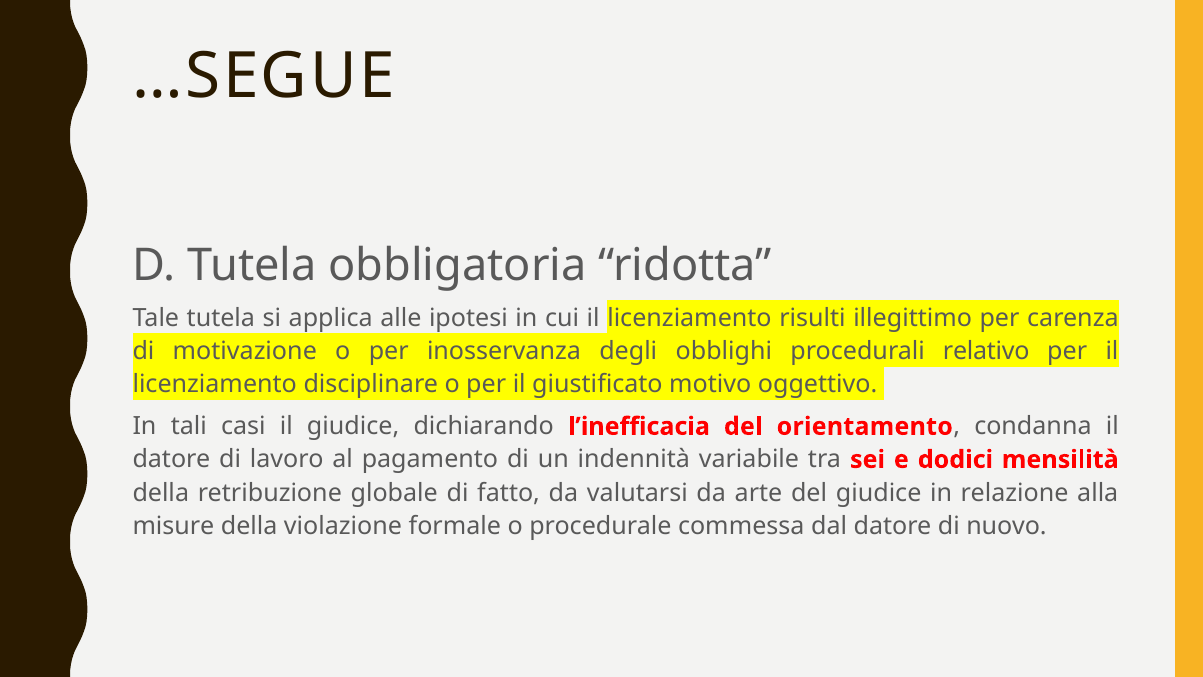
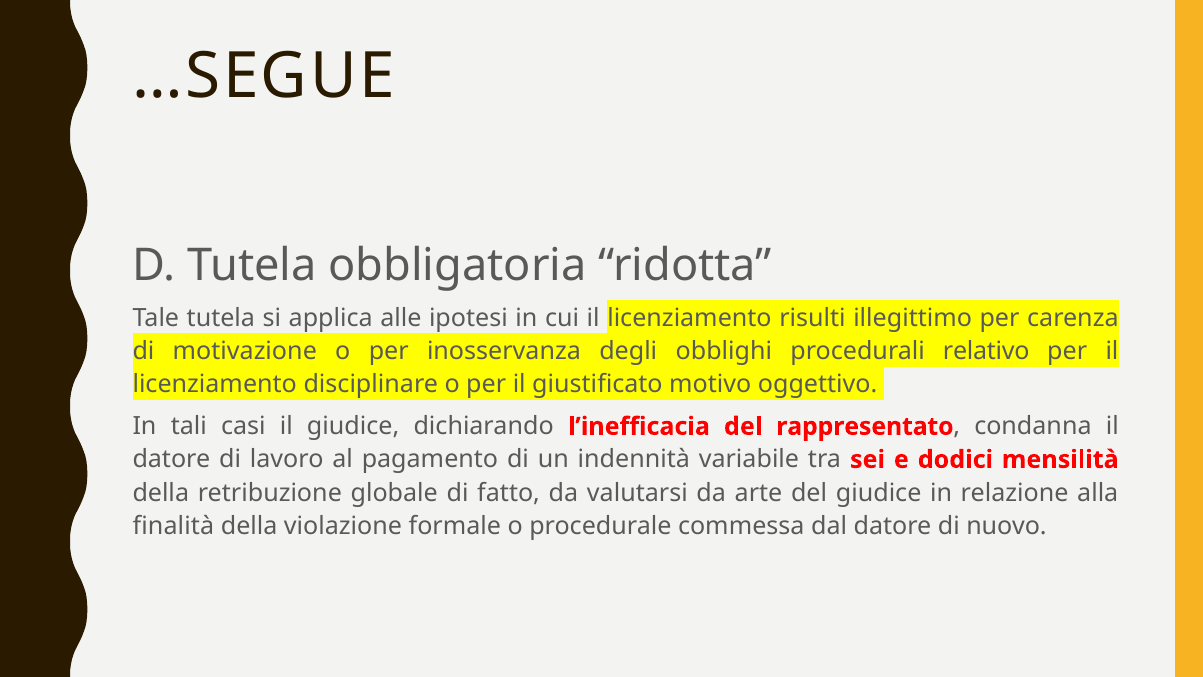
orientamento: orientamento -> rappresentato
misure: misure -> finalità
